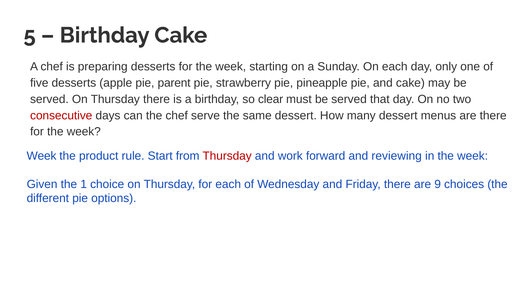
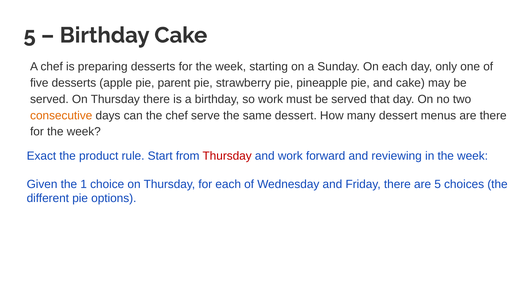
so clear: clear -> work
consecutive colour: red -> orange
Week at (42, 156): Week -> Exact
are 9: 9 -> 5
